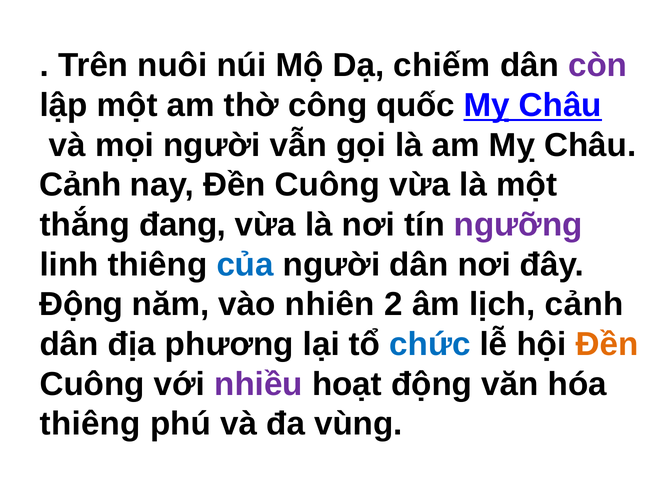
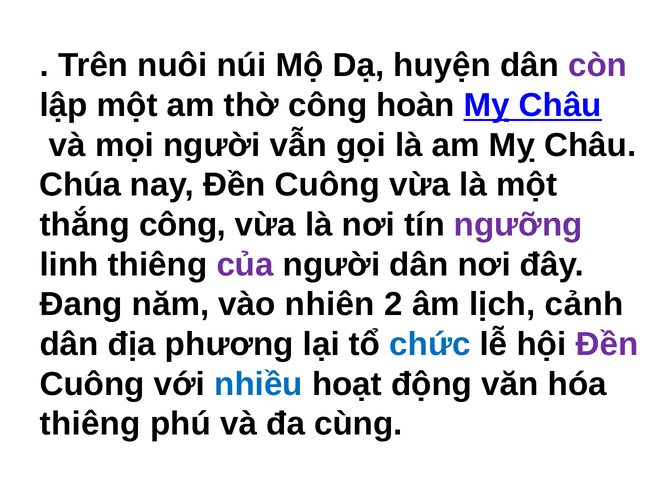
chiếm: chiếm -> huyện
quốc: quốc -> hoàn
Cảnh at (80, 185): Cảnh -> Chúa
thắng đang: đang -> công
của colour: blue -> purple
Động at (81, 305): Động -> Đang
Đền at (607, 344) colour: orange -> purple
nhiều colour: purple -> blue
vùng: vùng -> cùng
